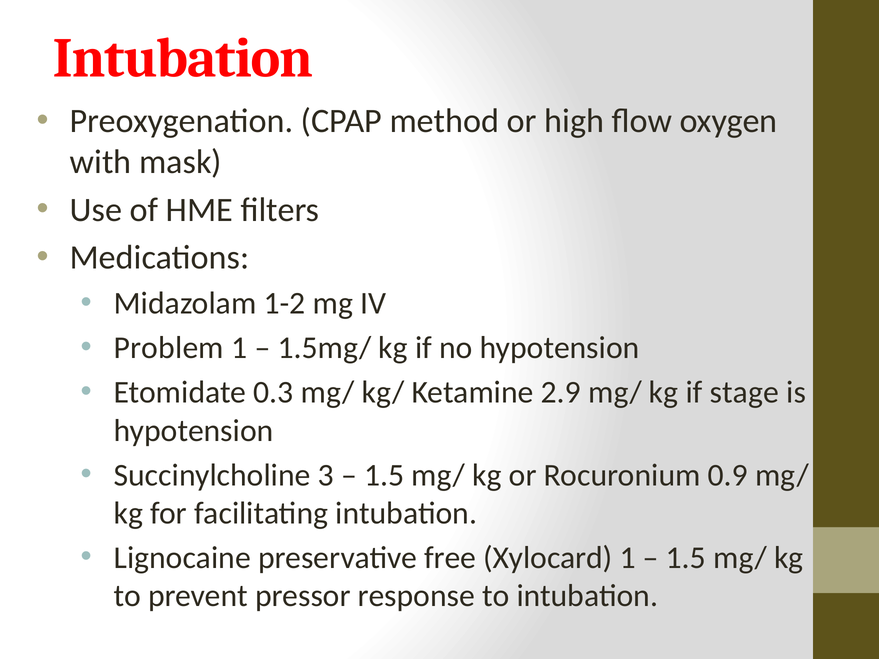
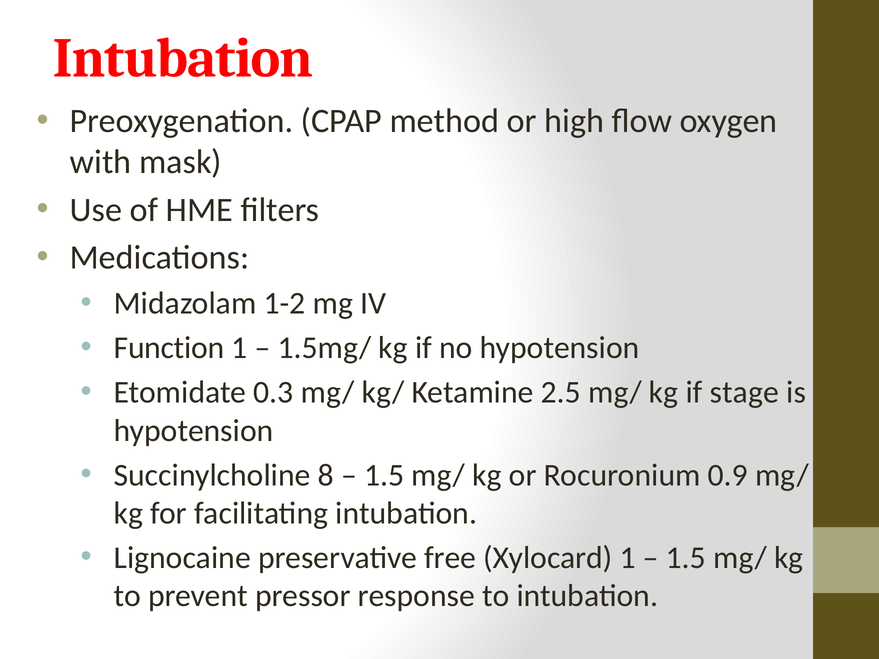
Problem: Problem -> Function
2.9: 2.9 -> 2.5
3: 3 -> 8
